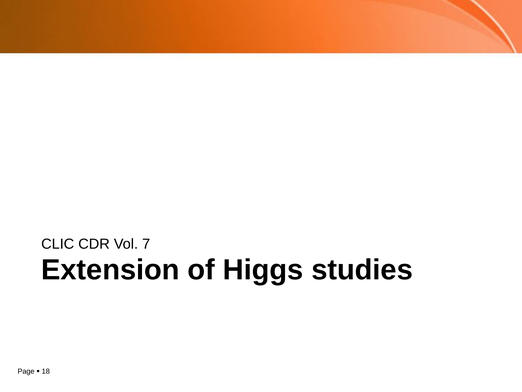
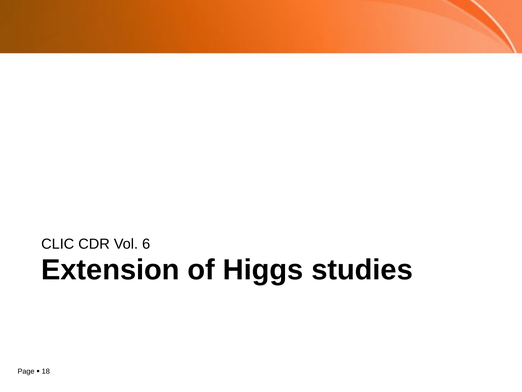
7: 7 -> 6
